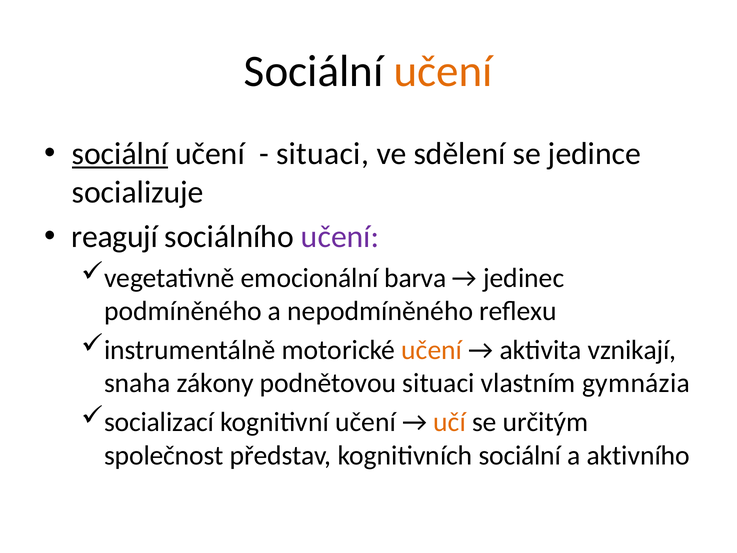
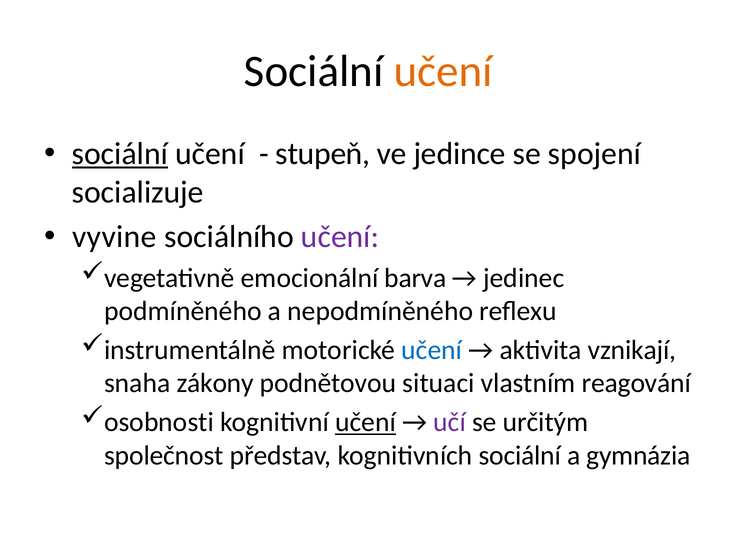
situaci at (323, 154): situaci -> stupeň
sdělení: sdělení -> jedince
jedince: jedince -> spojení
reagují: reagují -> vyvine
učení at (432, 350) colour: orange -> blue
gymnázia: gymnázia -> reagování
socializací: socializací -> osobnosti
učení at (365, 422) underline: none -> present
učí colour: orange -> purple
aktivního: aktivního -> gymnázia
